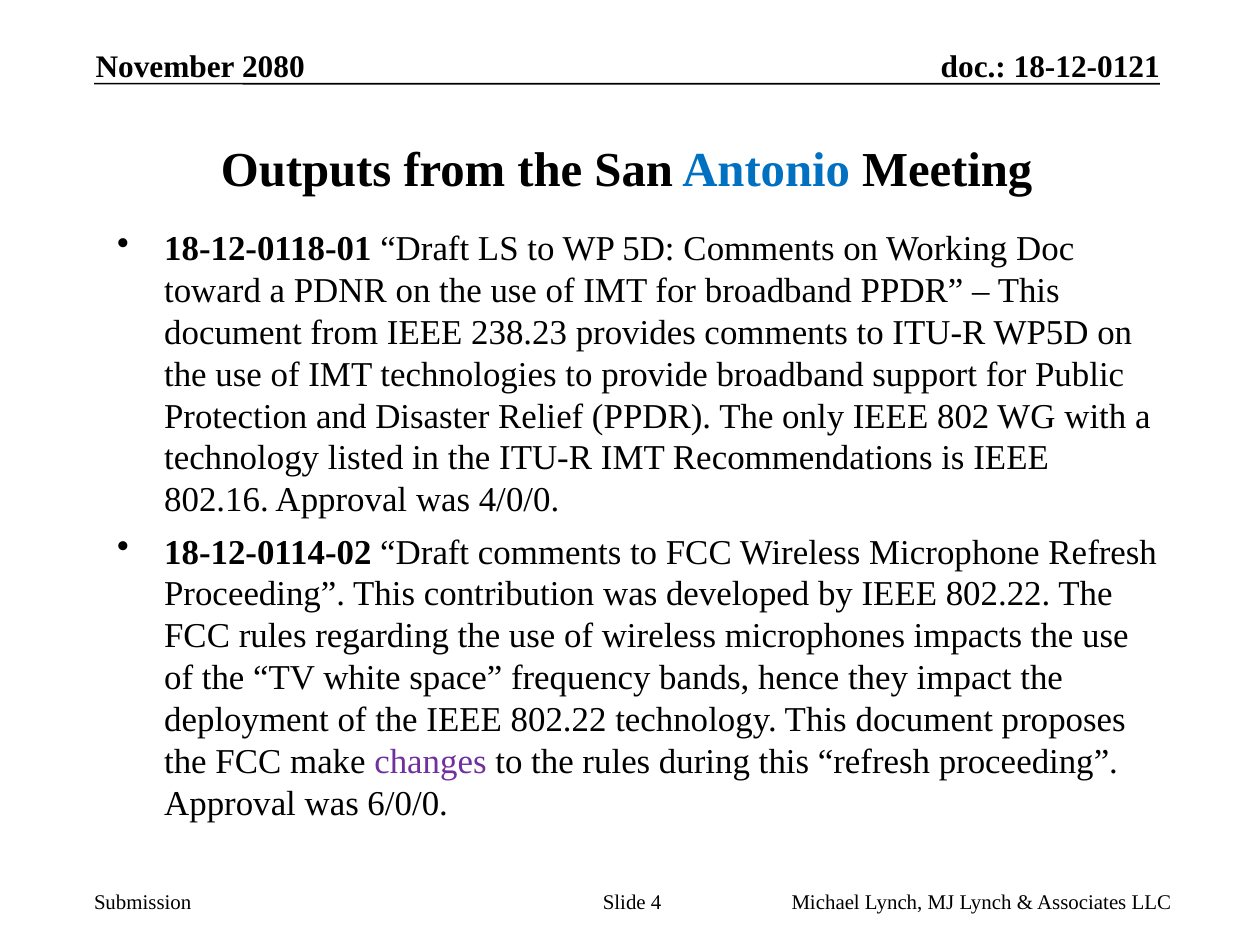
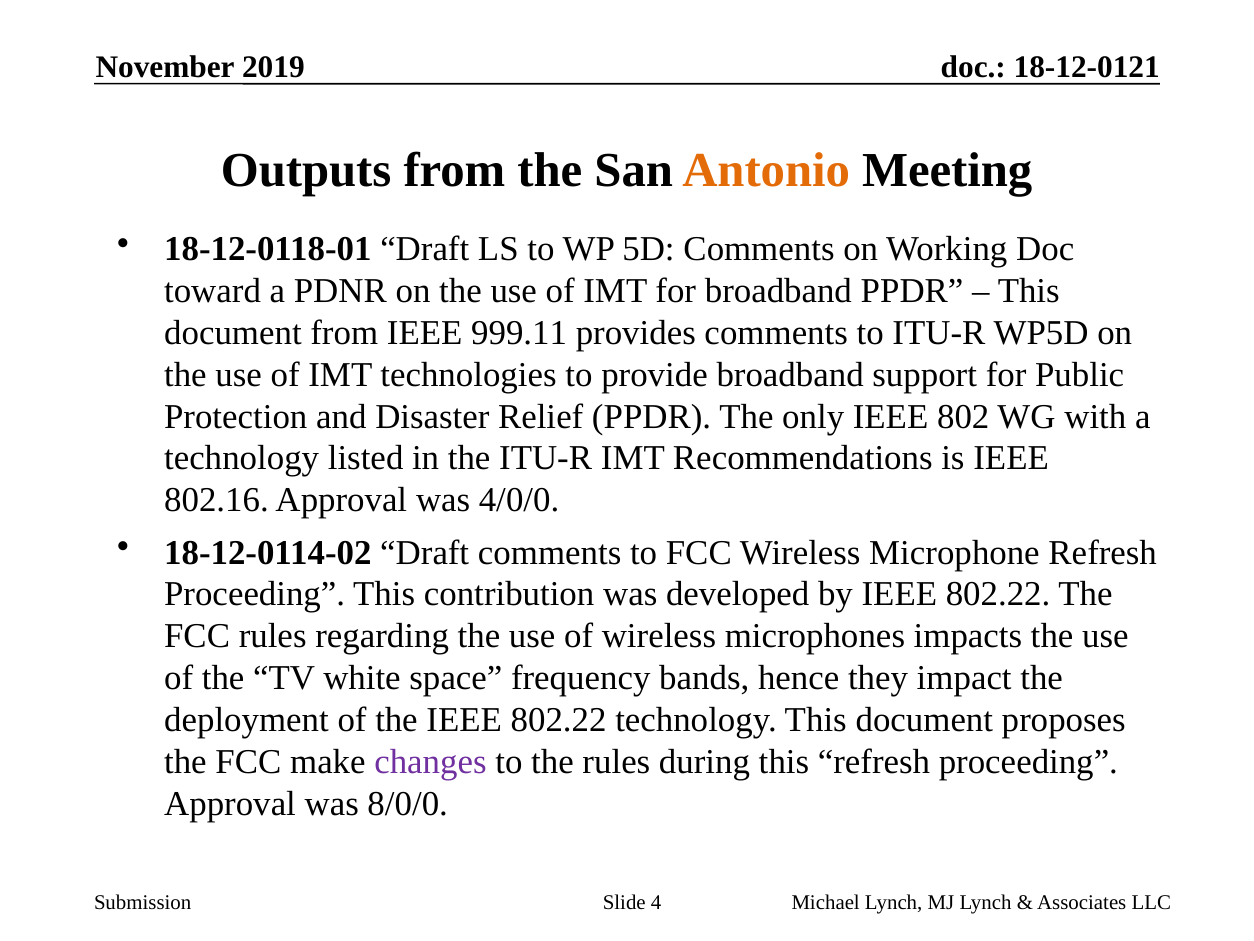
2080: 2080 -> 2019
Antonio colour: blue -> orange
238.23: 238.23 -> 999.11
6/0/0: 6/0/0 -> 8/0/0
